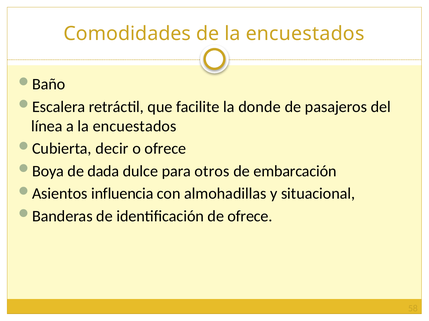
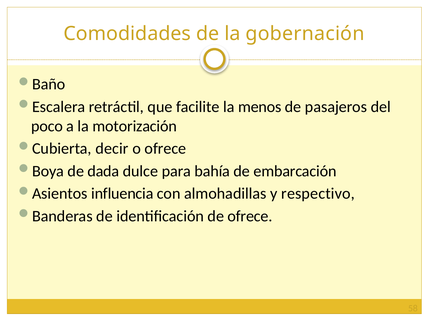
de la encuestados: encuestados -> gobernación
donde: donde -> menos
línea: línea -> poco
a la encuestados: encuestados -> motorización
otros: otros -> bahía
situacional: situacional -> respectivo
